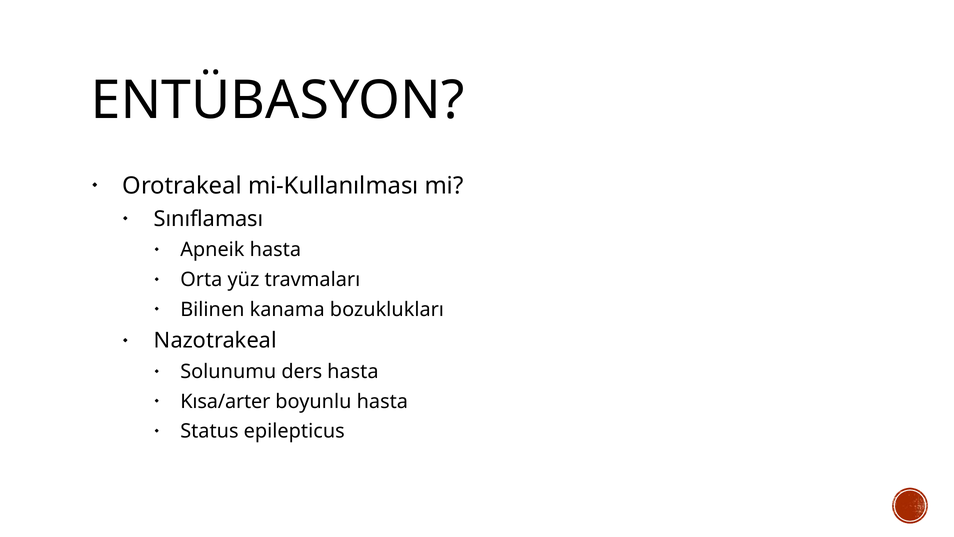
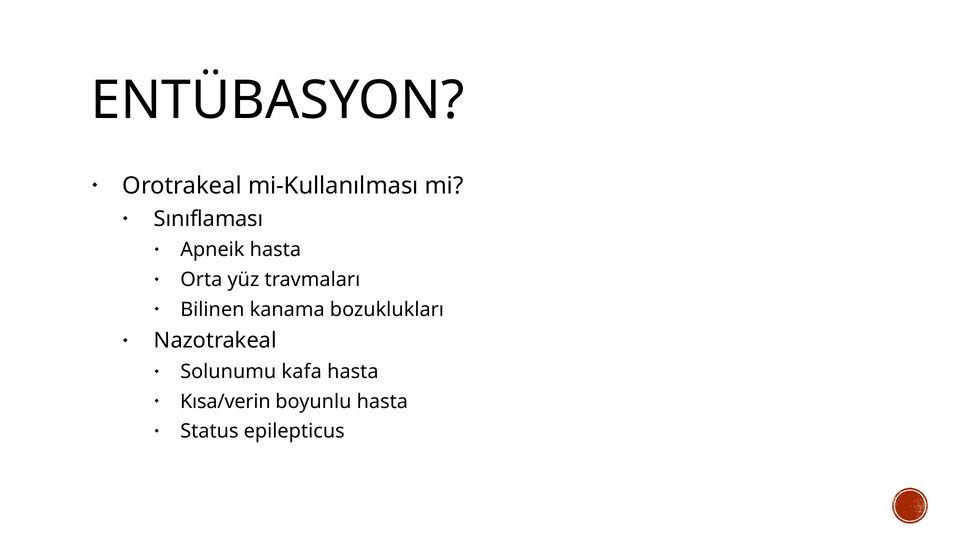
ders: ders -> kafa
Kısa/arter: Kısa/arter -> Kısa/verin
